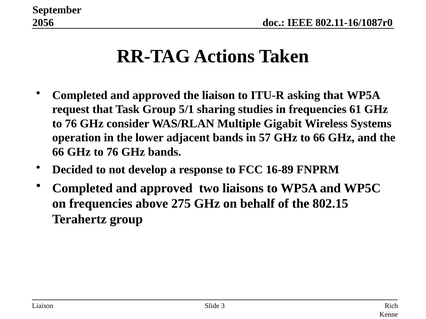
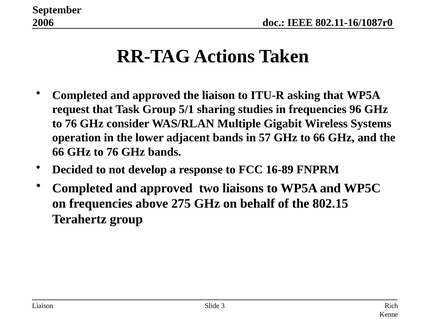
2056: 2056 -> 2006
61: 61 -> 96
